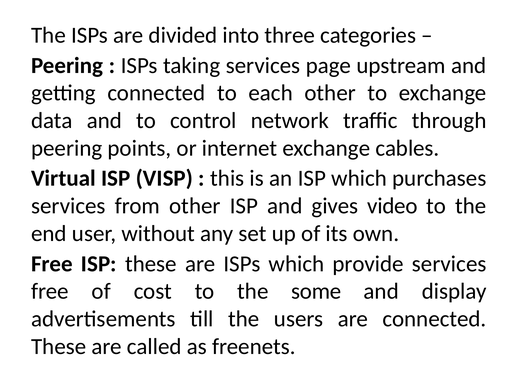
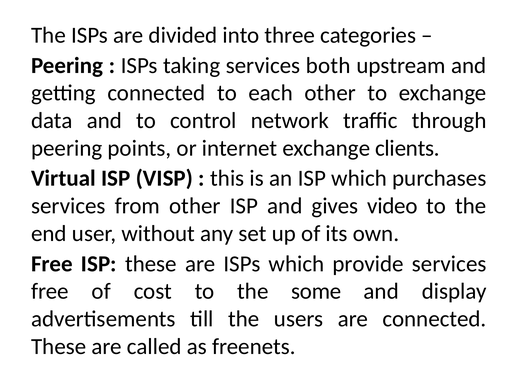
page: page -> both
cables: cables -> clients
